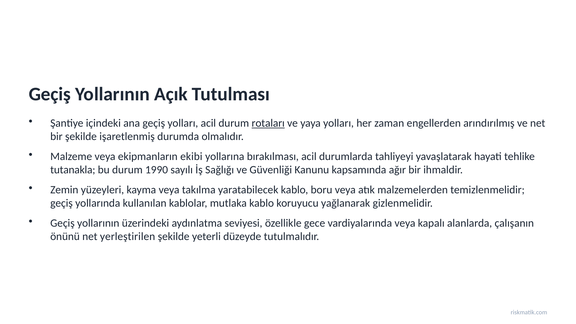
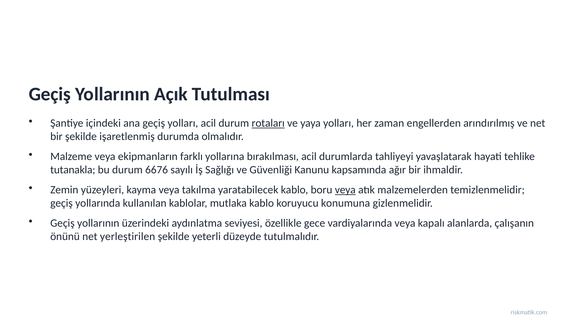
ekibi: ekibi -> farklı
1990: 1990 -> 6676
veya at (345, 190) underline: none -> present
yağlanarak: yağlanarak -> konumuna
